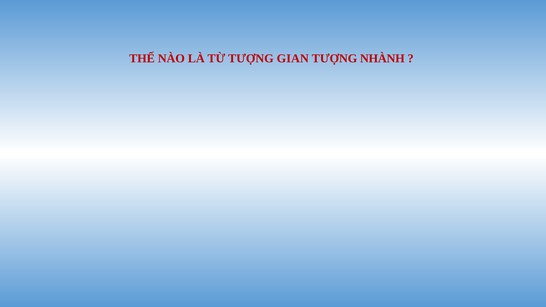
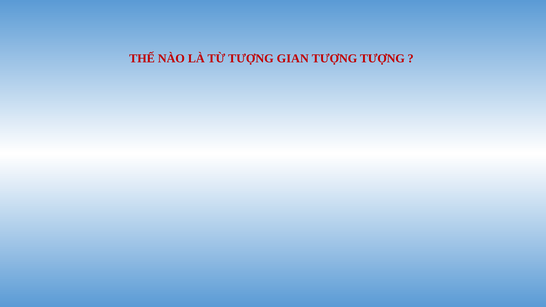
TƯỢNG NHÀNH: NHÀNH -> TƯỢNG
